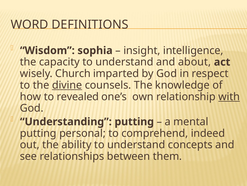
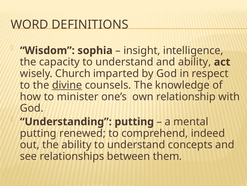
and about: about -> ability
revealed: revealed -> minister
with underline: present -> none
personal: personal -> renewed
